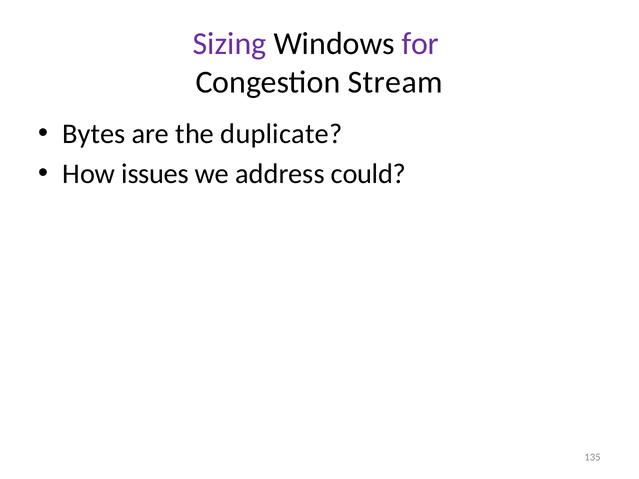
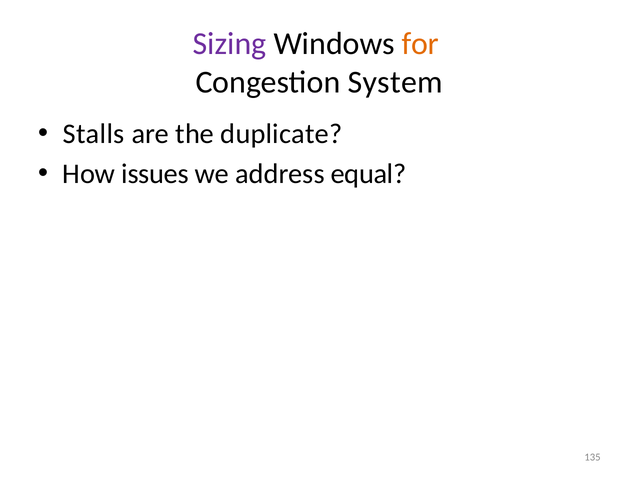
for colour: purple -> orange
Stream: Stream -> System
Bytes: Bytes -> Stalls
could: could -> equal
